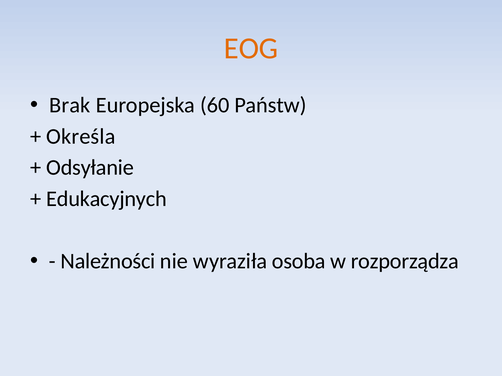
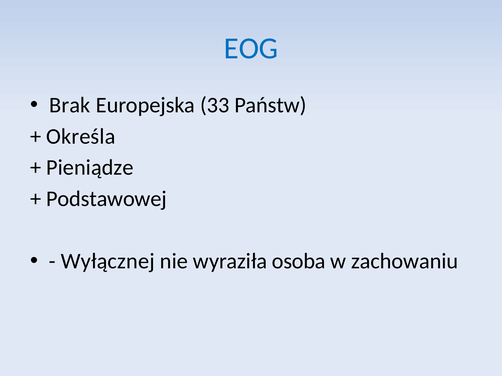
EOG colour: orange -> blue
60: 60 -> 33
Odsyłanie: Odsyłanie -> Pieniądze
Edukacyjnych: Edukacyjnych -> Podstawowej
Należności: Należności -> Wyłącznej
rozporządza: rozporządza -> zachowaniu
